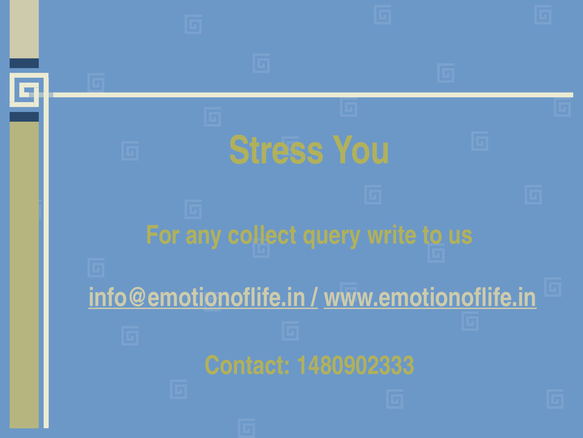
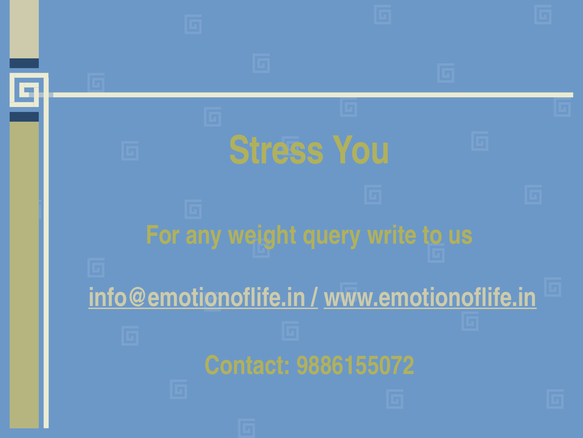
collect: collect -> weight
1480902333: 1480902333 -> 9886155072
